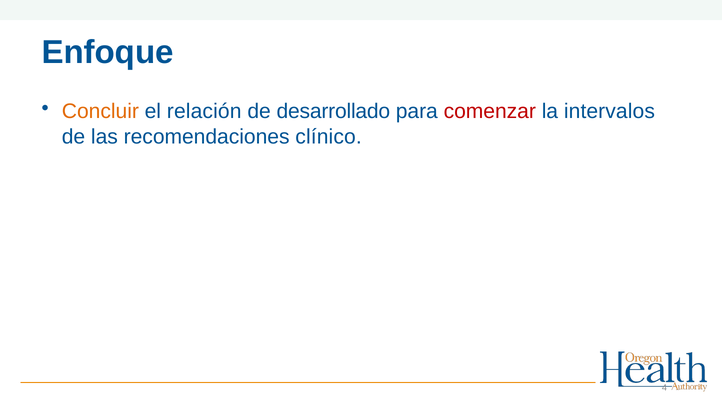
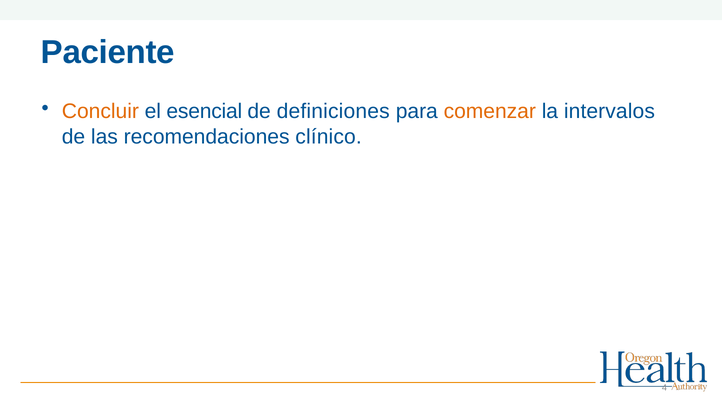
Enfoque: Enfoque -> Paciente
relación: relación -> esencial
desarrollado: desarrollado -> definiciones
comenzar colour: red -> orange
